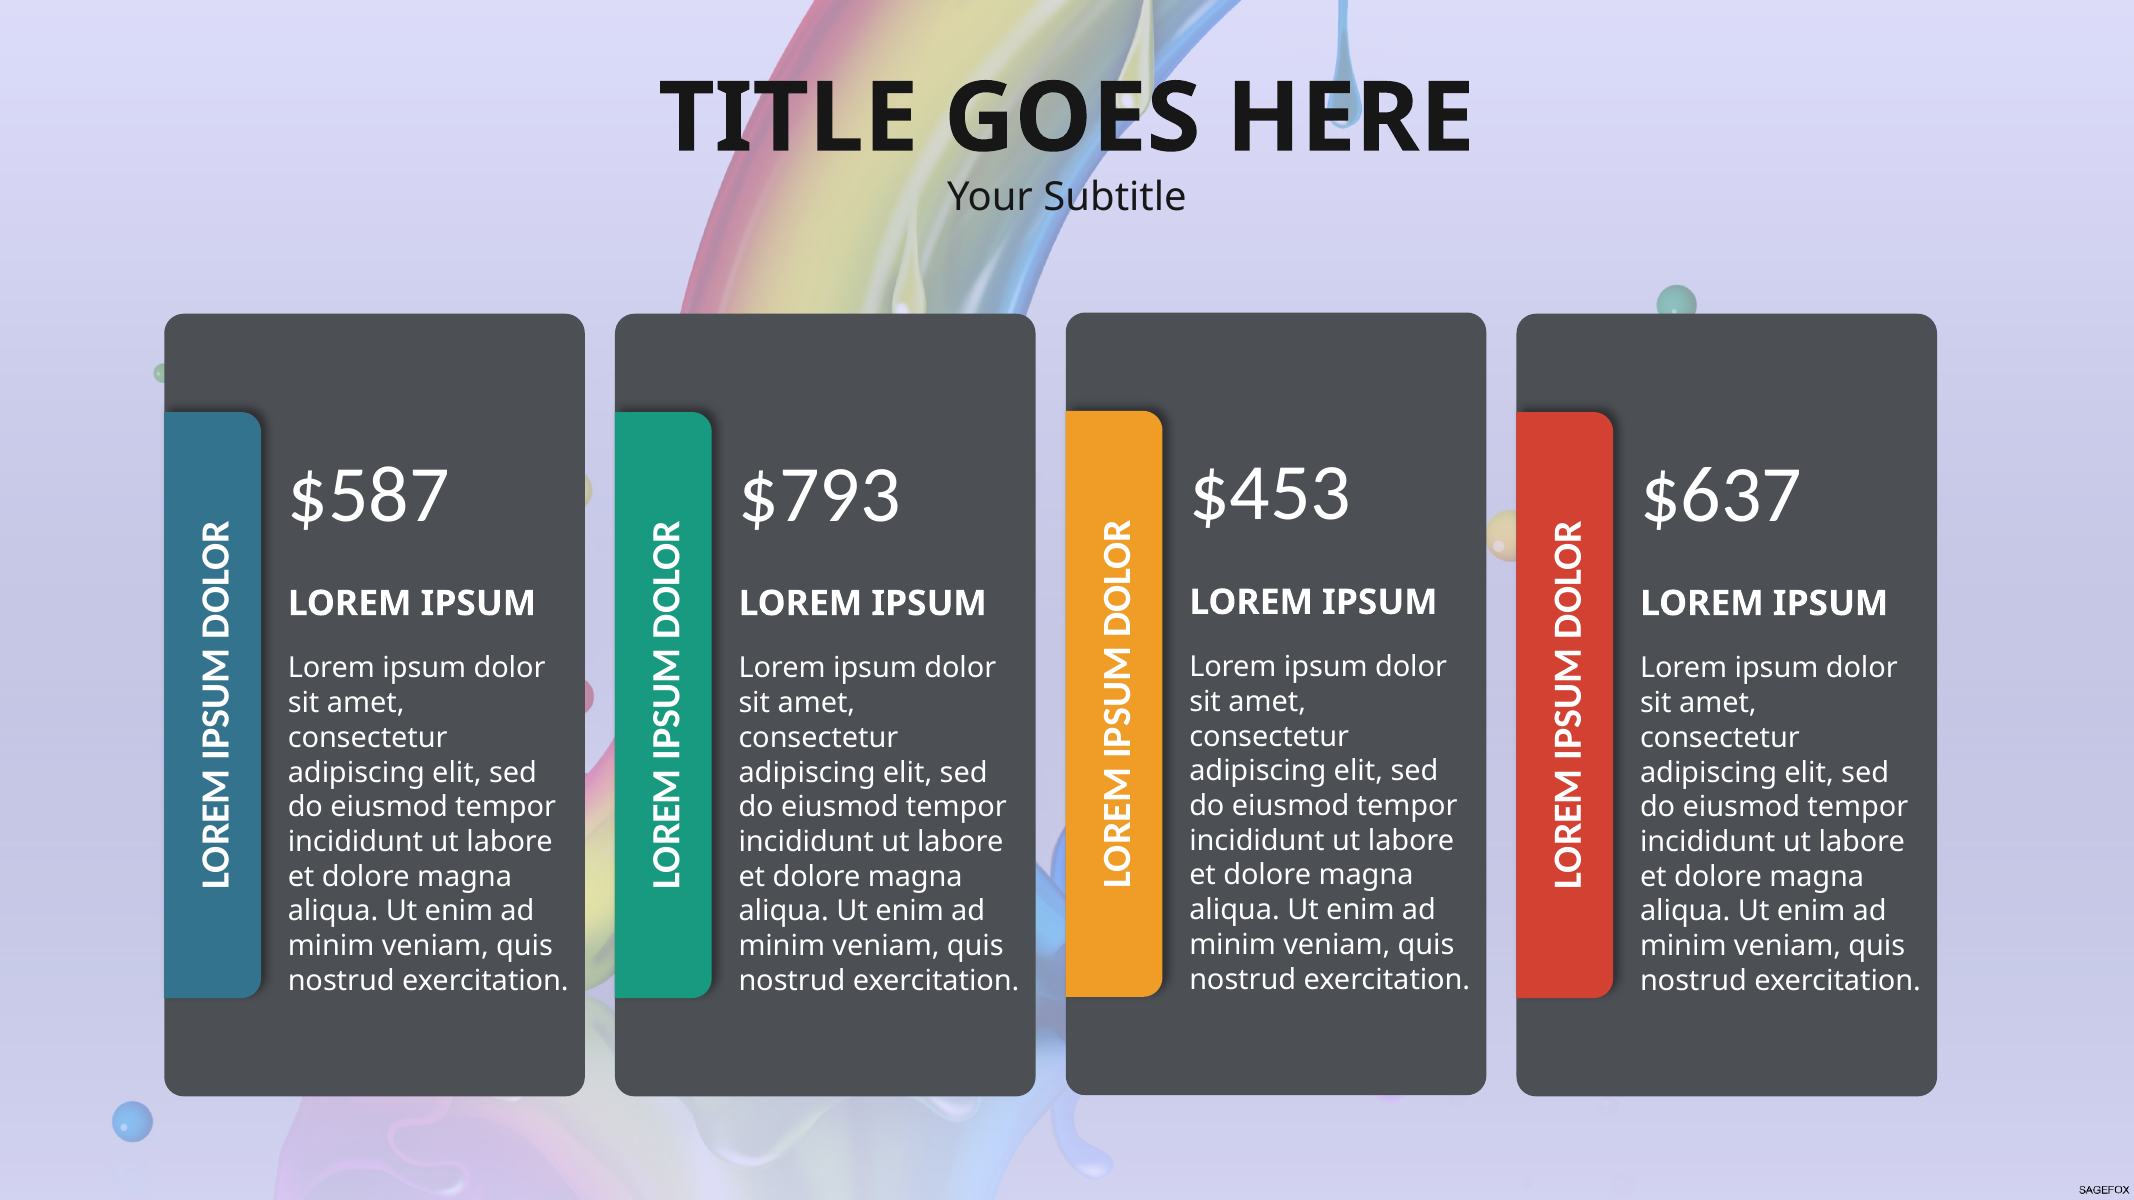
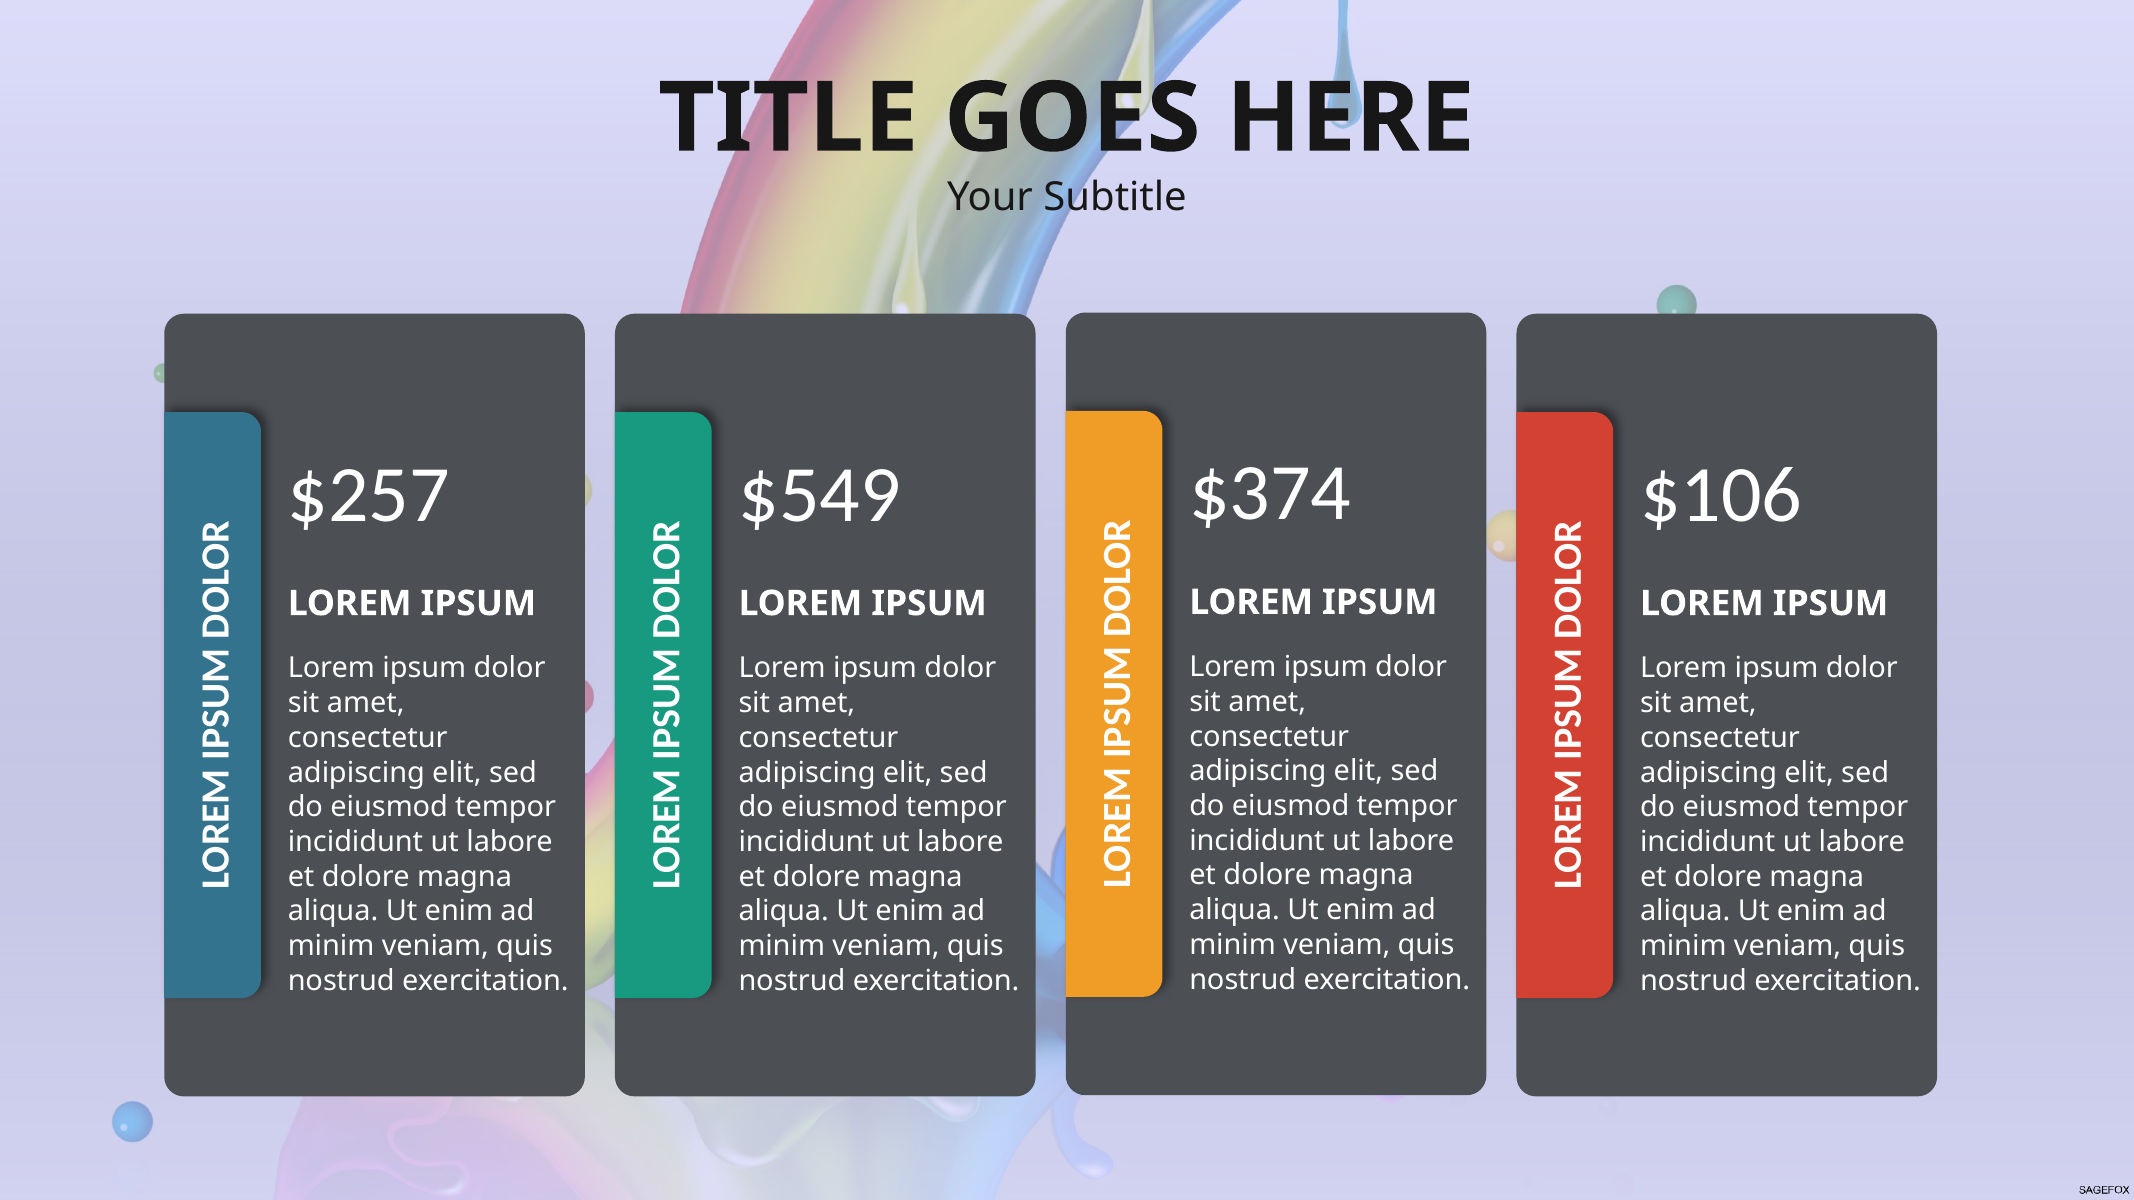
$453: $453 -> $374
$587: $587 -> $257
$793: $793 -> $549
$637: $637 -> $106
